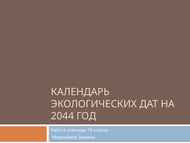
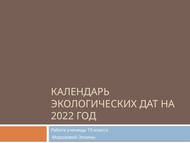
2044: 2044 -> 2022
